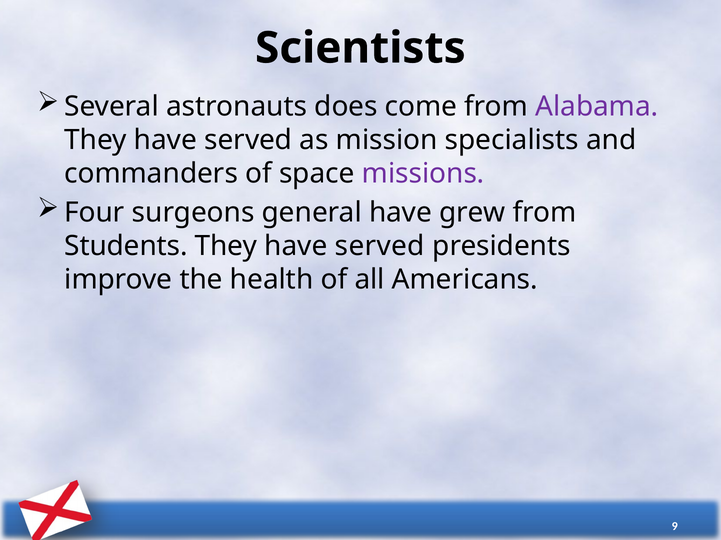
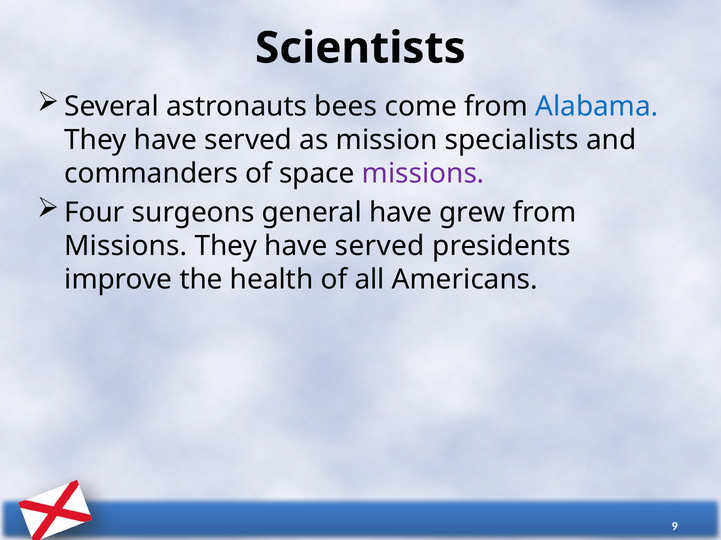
does: does -> bees
Alabama colour: purple -> blue
Students at (126, 246): Students -> Missions
